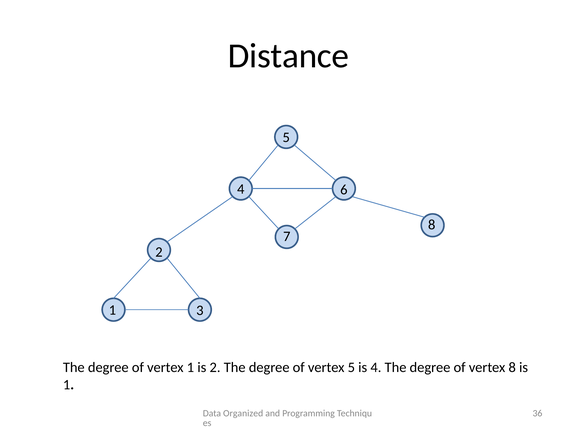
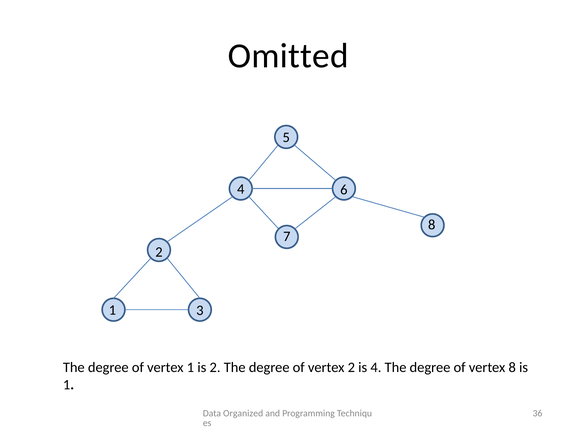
Distance: Distance -> Omitted
vertex 5: 5 -> 2
